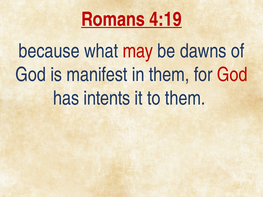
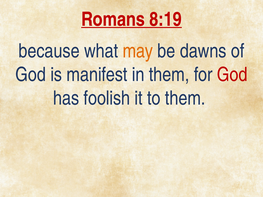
4:19: 4:19 -> 8:19
may colour: red -> orange
intents: intents -> foolish
